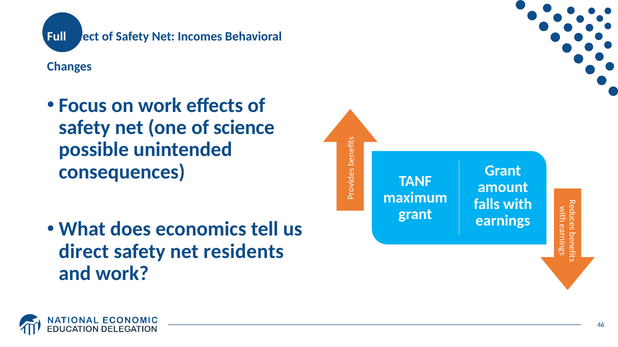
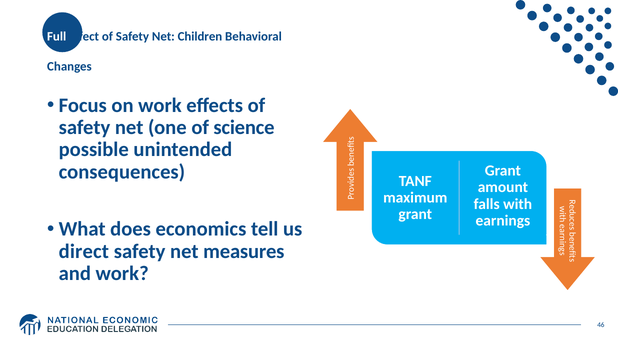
Incomes: Incomes -> Children
residents: residents -> measures
